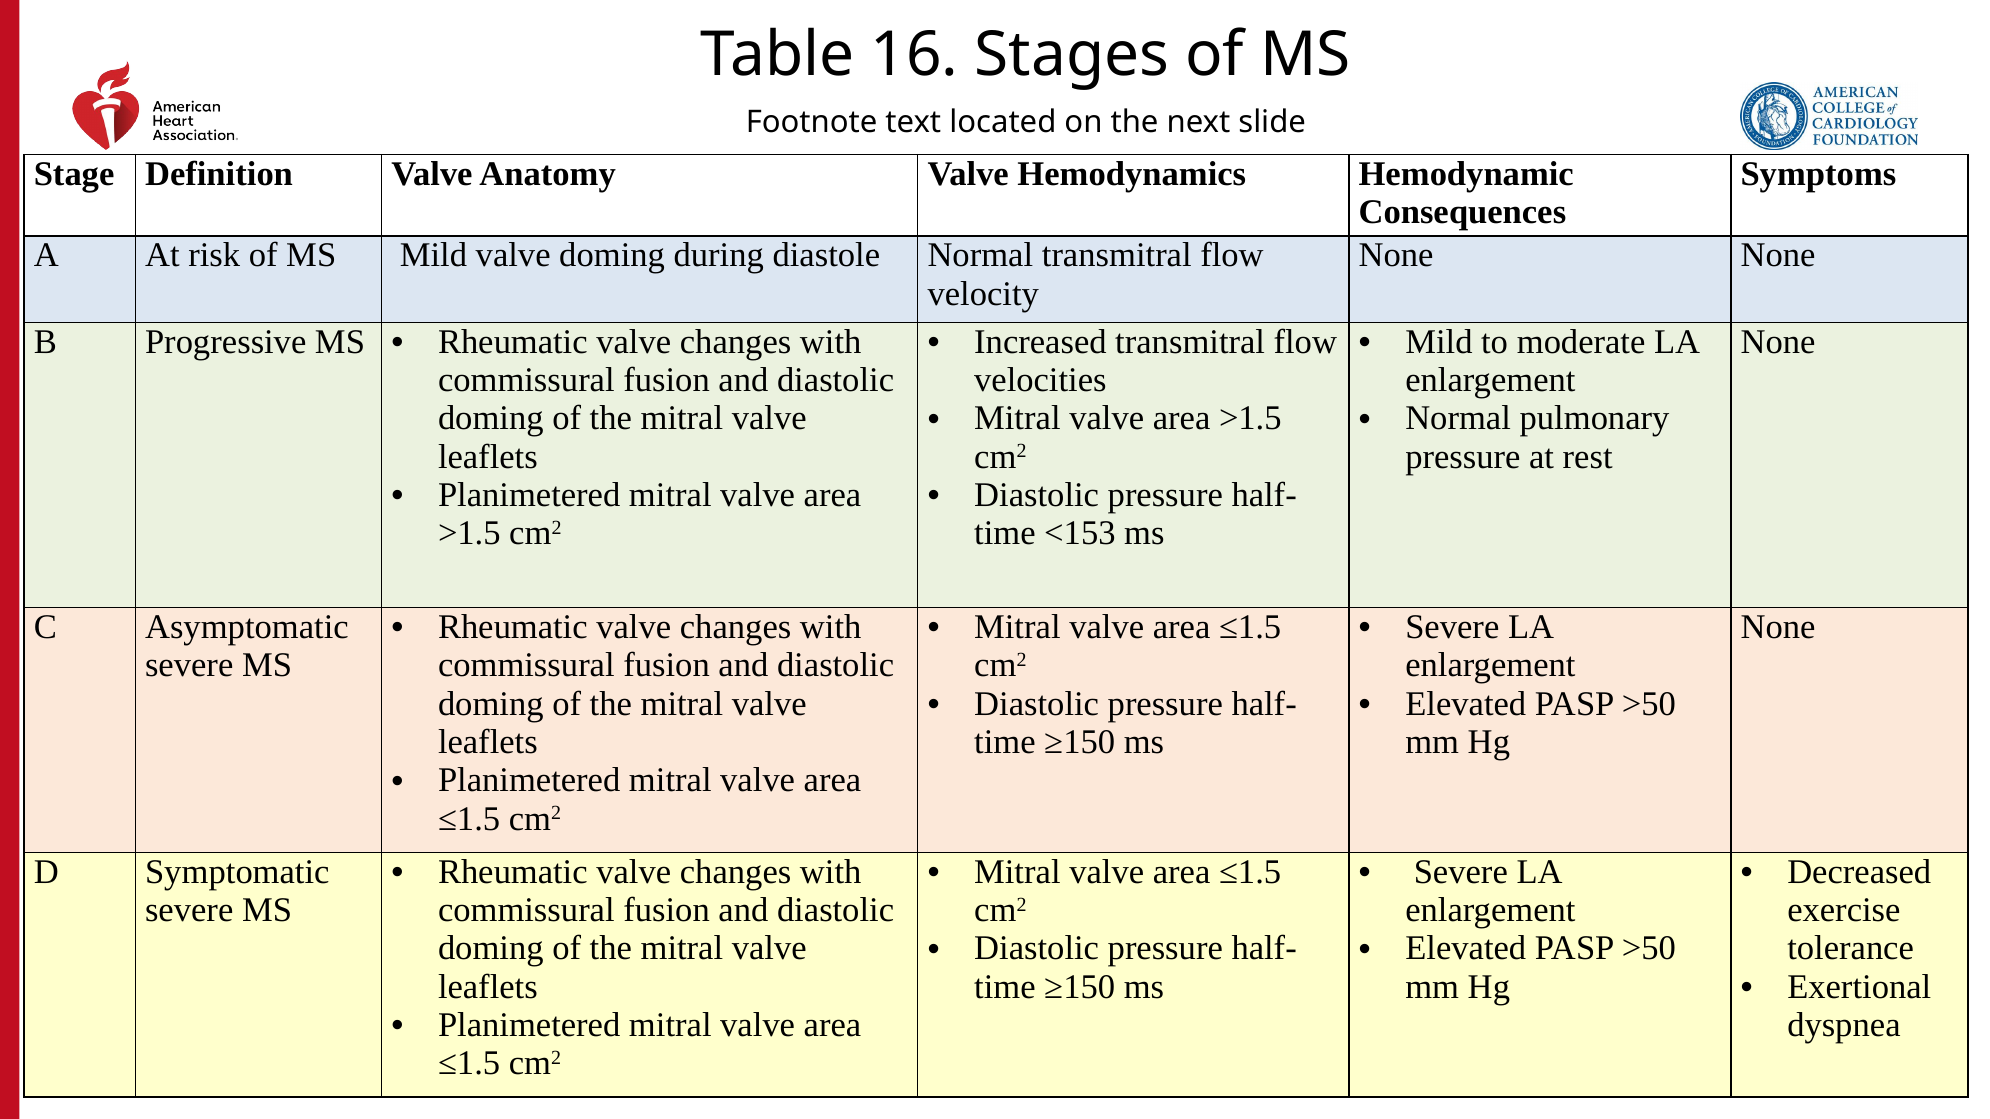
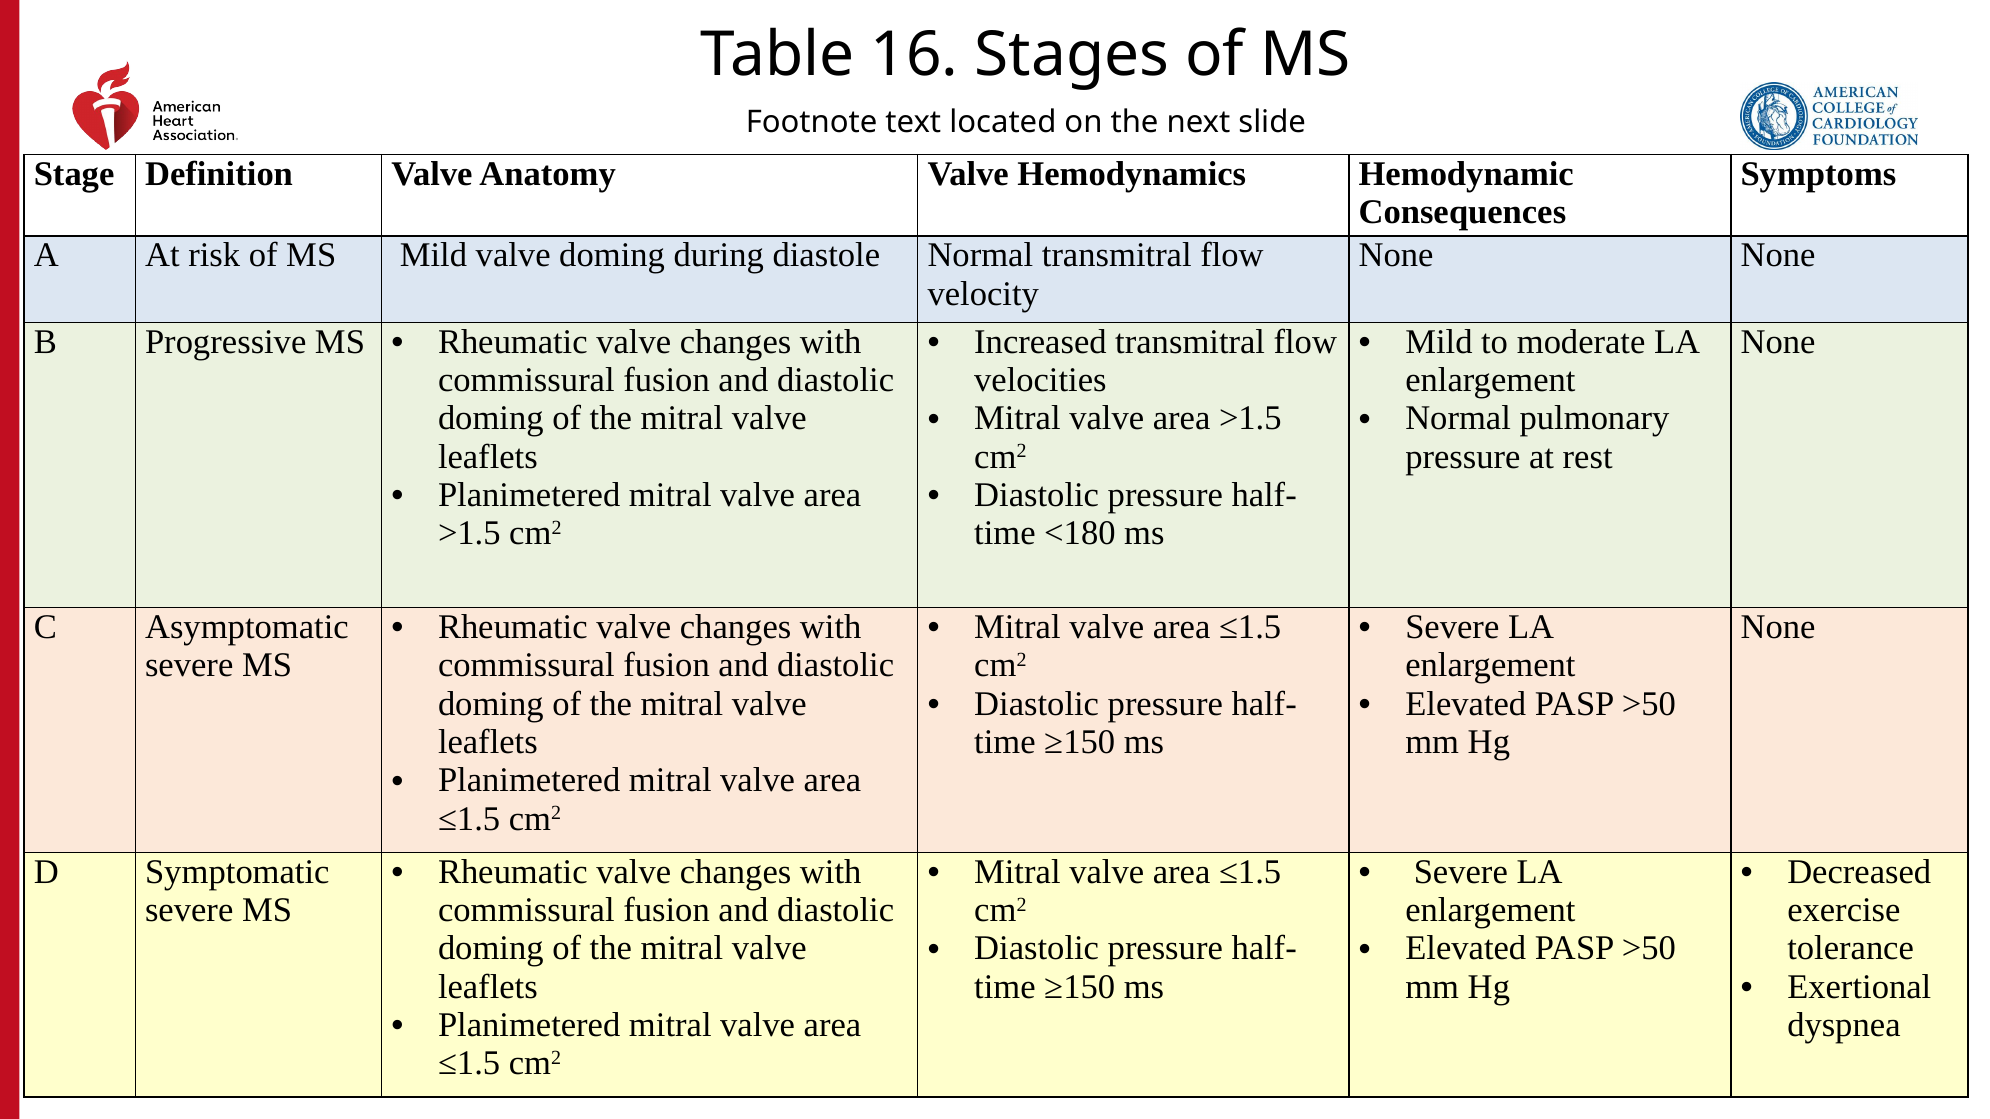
<153: <153 -> <180
